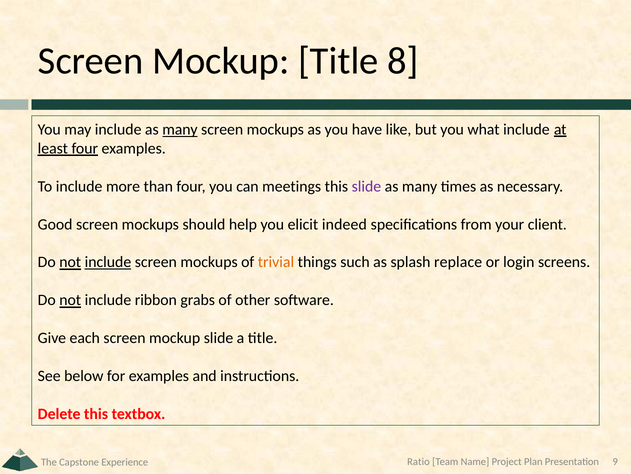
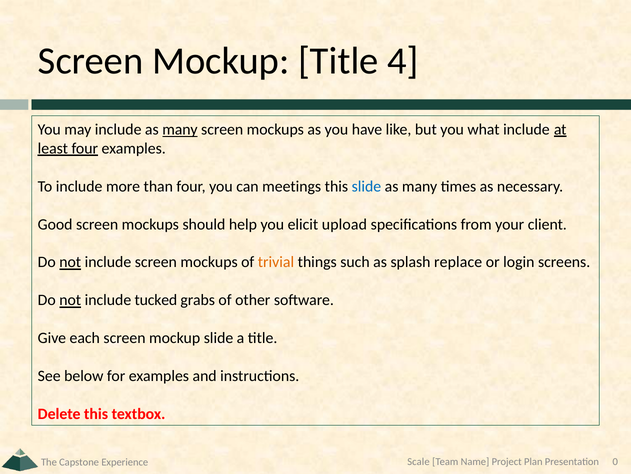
8: 8 -> 4
slide at (366, 186) colour: purple -> blue
indeed: indeed -> upload
include at (108, 262) underline: present -> none
ribbon: ribbon -> tucked
Ratio: Ratio -> Scale
9: 9 -> 0
